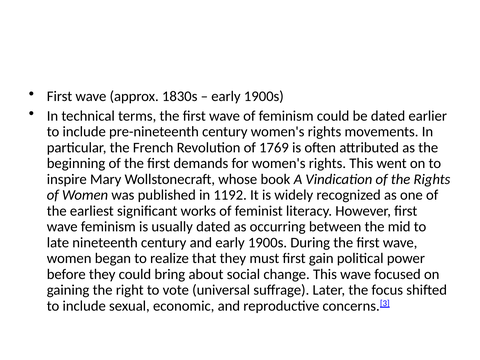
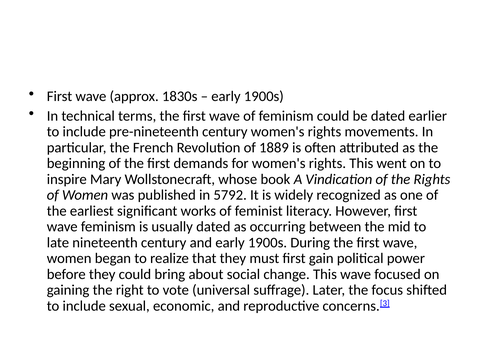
1769: 1769 -> 1889
1192: 1192 -> 5792
